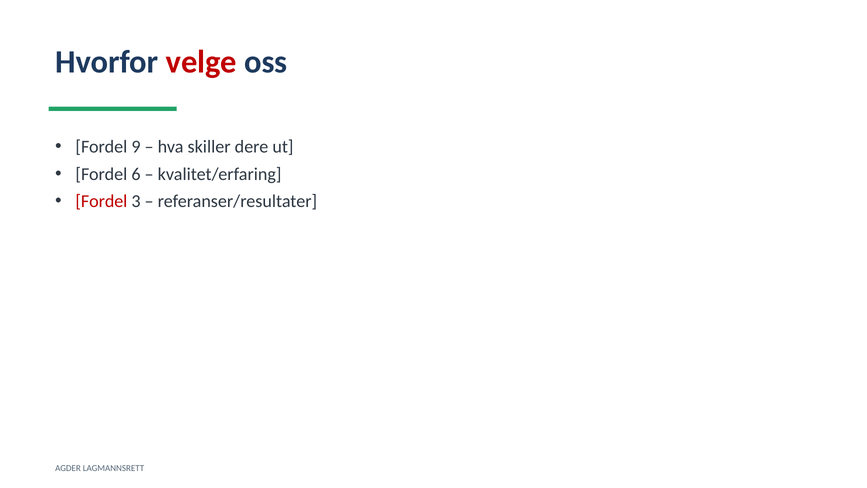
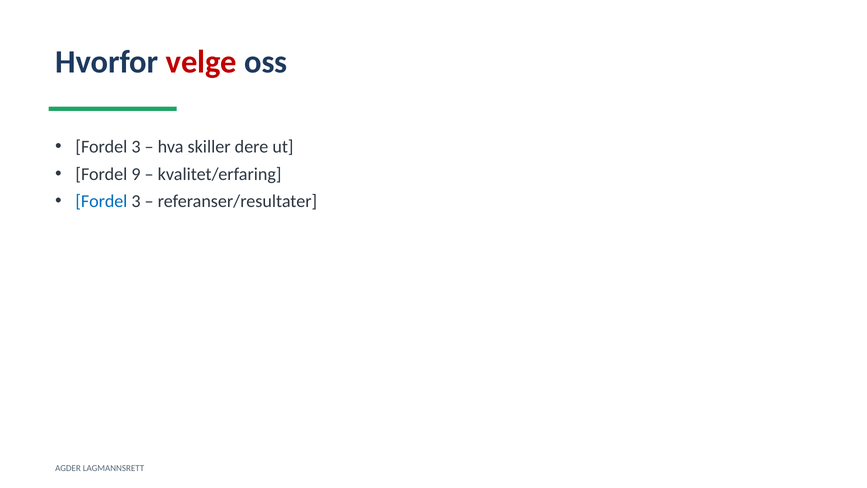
9 at (136, 147): 9 -> 3
6: 6 -> 9
Fordel at (101, 201) colour: red -> blue
